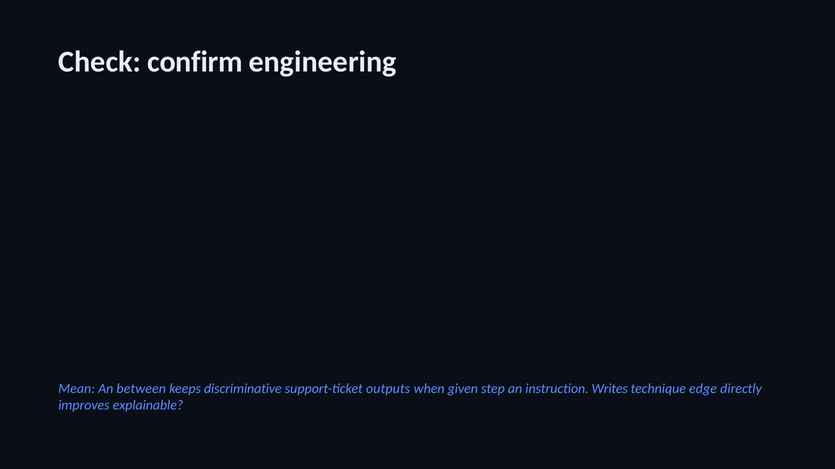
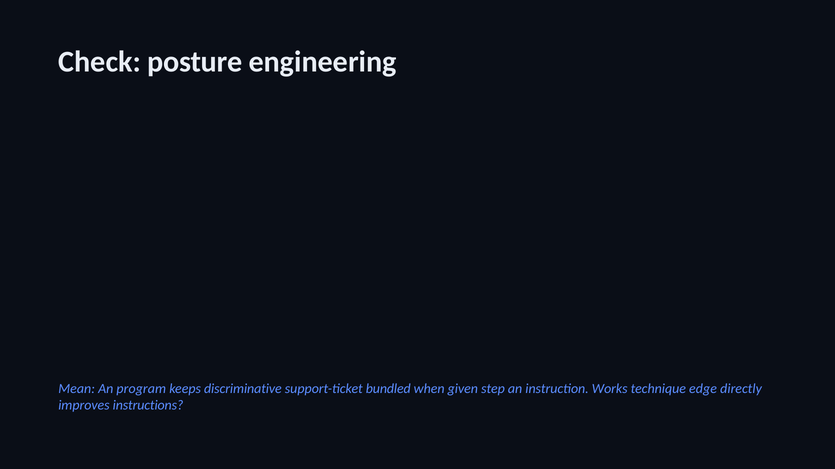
confirm: confirm -> posture
between: between -> program
outputs: outputs -> bundled
Writes: Writes -> Works
explainable: explainable -> instructions
